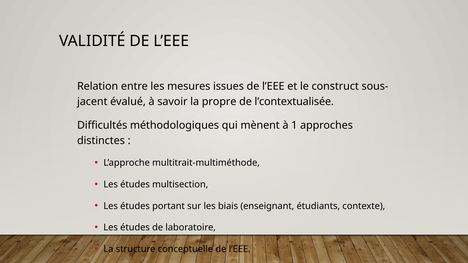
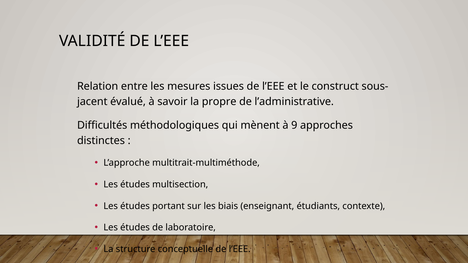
l’contextualisée: l’contextualisée -> l’administrative
1: 1 -> 9
